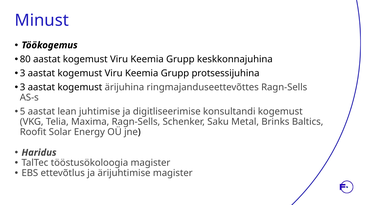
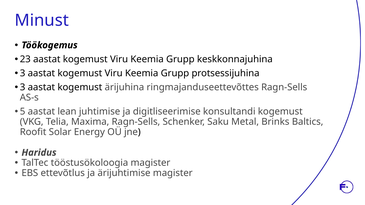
80: 80 -> 23
